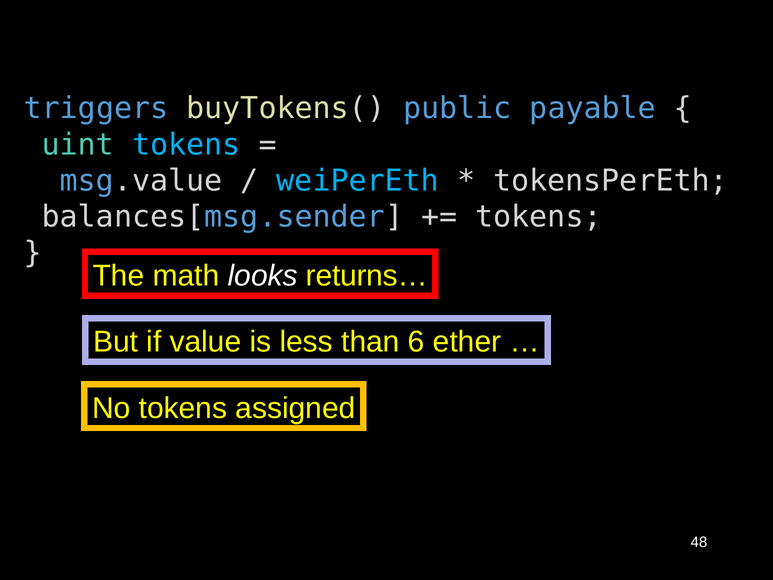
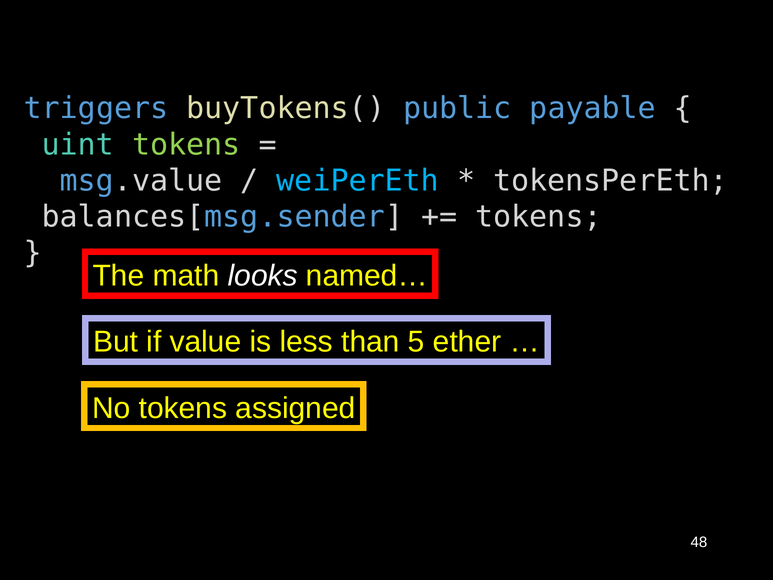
tokens at (186, 145) colour: light blue -> light green
returns…: returns… -> named…
6: 6 -> 5
